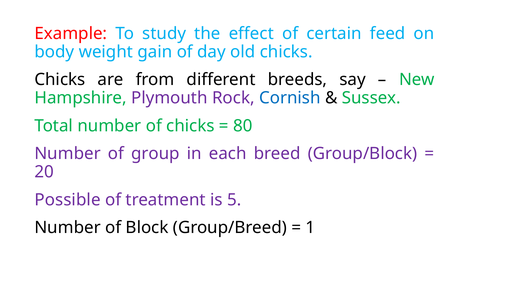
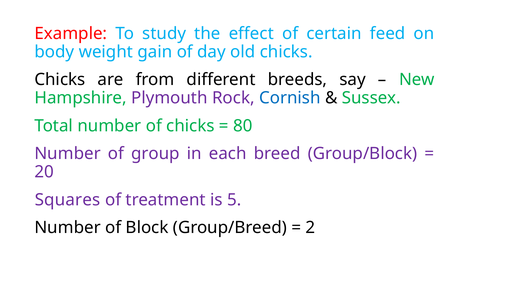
Possible: Possible -> Squares
1: 1 -> 2
